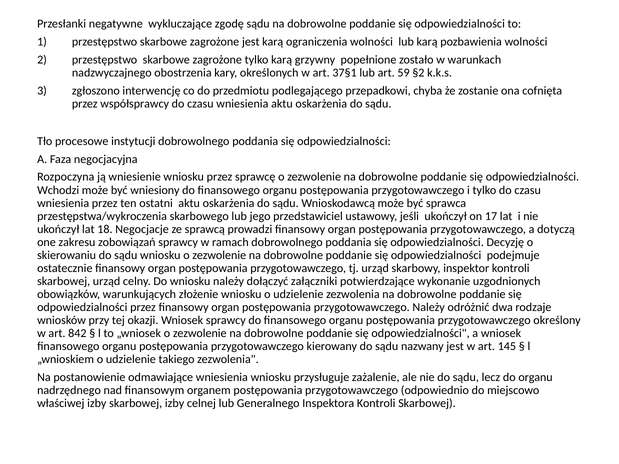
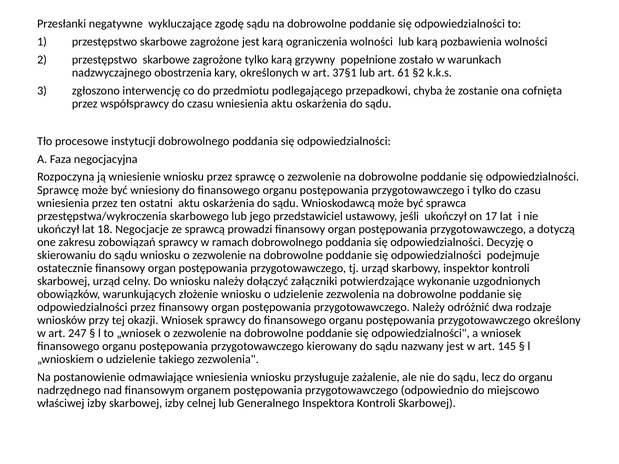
59: 59 -> 61
Wchodzi at (58, 190): Wchodzi -> Sprawcę
842: 842 -> 247
